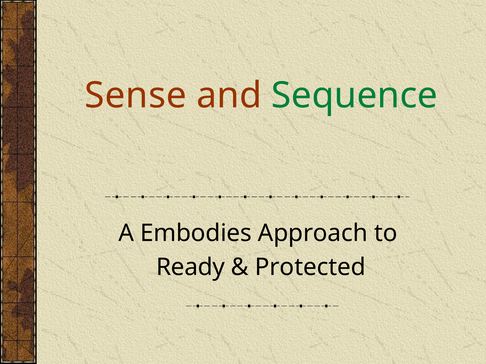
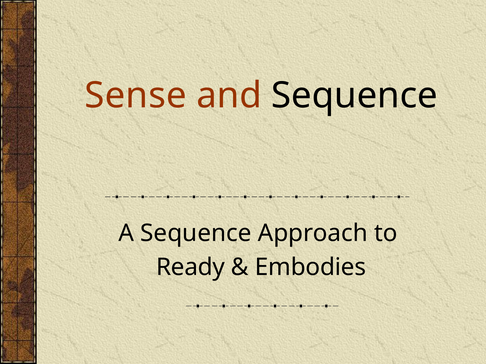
Sequence at (355, 96) colour: green -> black
A Embodies: Embodies -> Sequence
Protected: Protected -> Embodies
